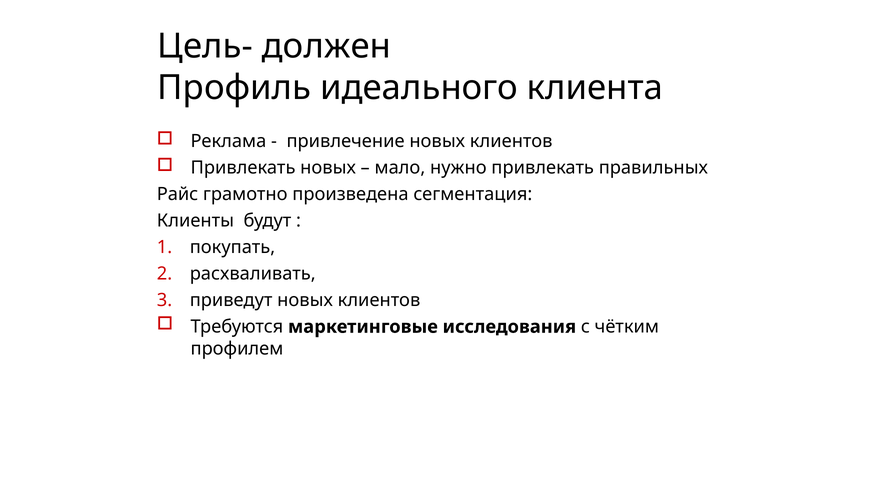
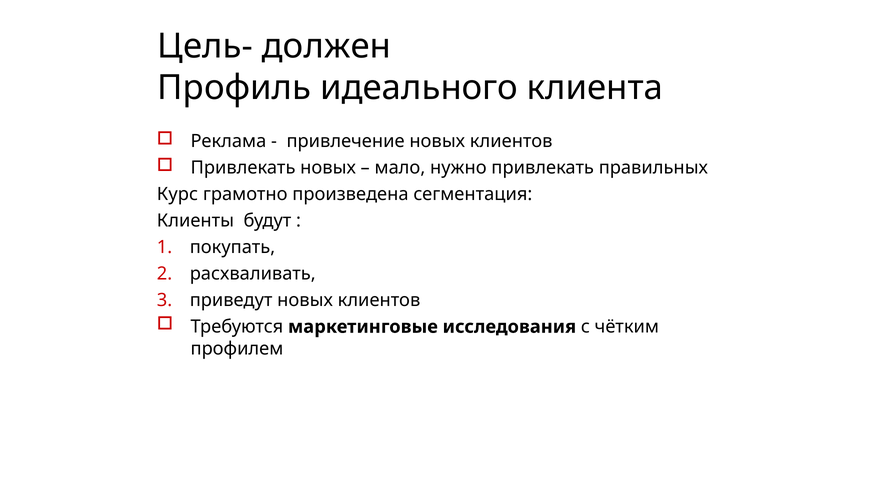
Райс: Райс -> Курс
